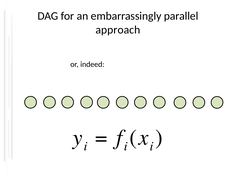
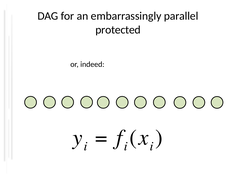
approach: approach -> protected
